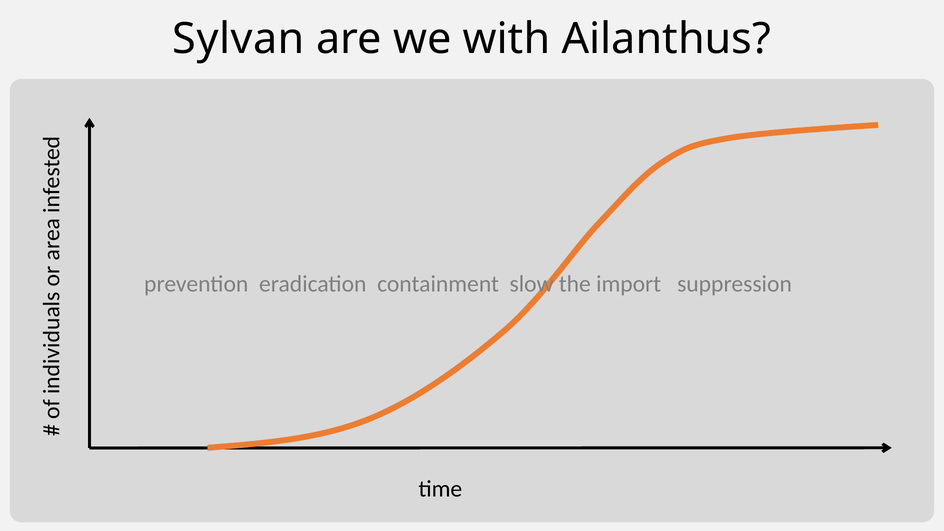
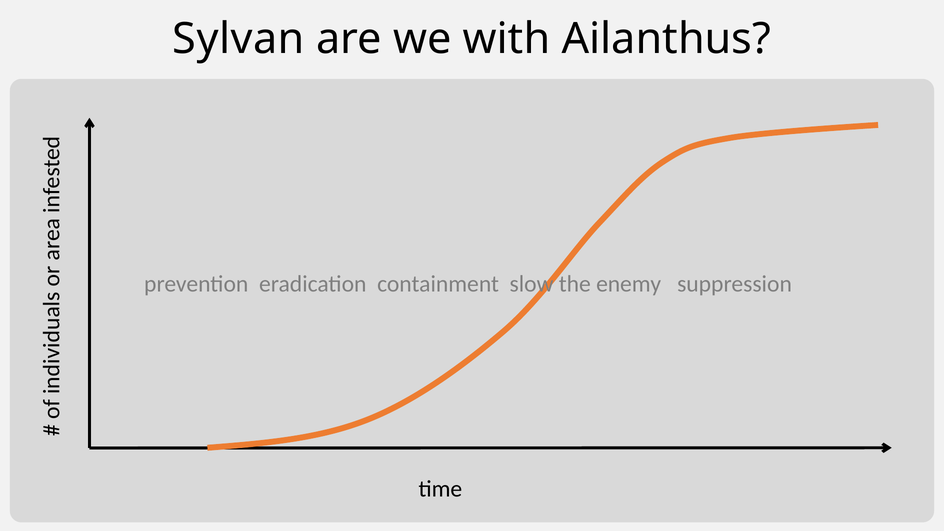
import: import -> enemy
